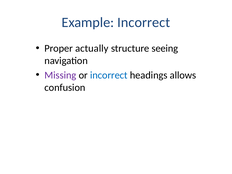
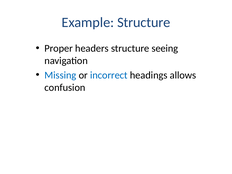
Example Incorrect: Incorrect -> Structure
actually: actually -> headers
Missing colour: purple -> blue
